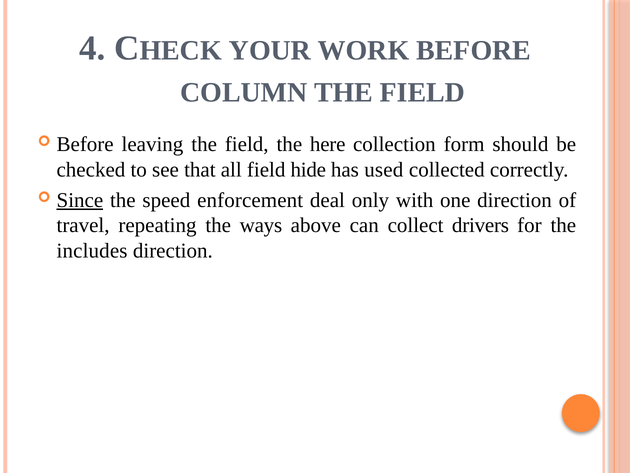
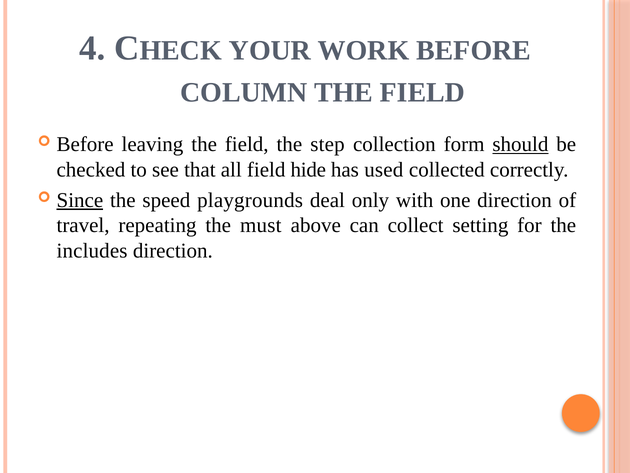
here: here -> step
should underline: none -> present
enforcement: enforcement -> playgrounds
ways: ways -> must
drivers: drivers -> setting
